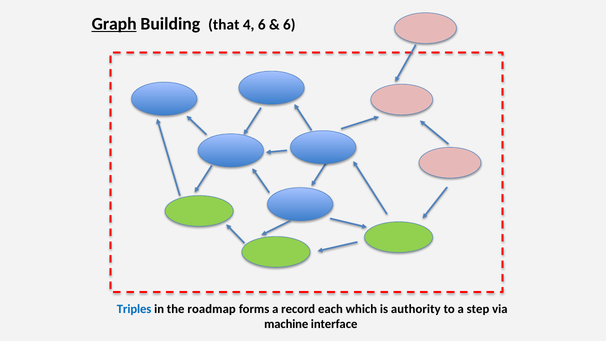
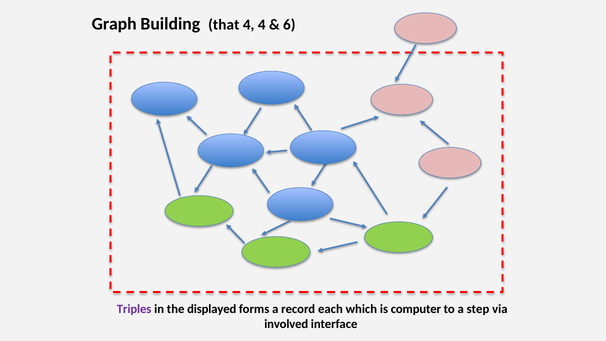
Graph underline: present -> none
4 6: 6 -> 4
Triples colour: blue -> purple
roadmap: roadmap -> displayed
authority: authority -> computer
machine: machine -> involved
